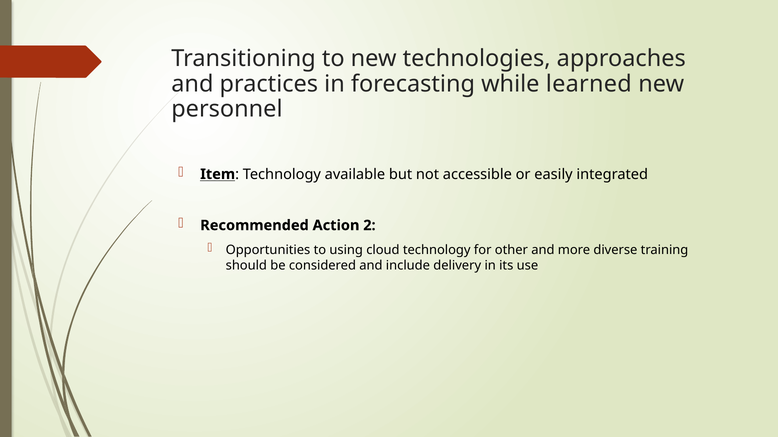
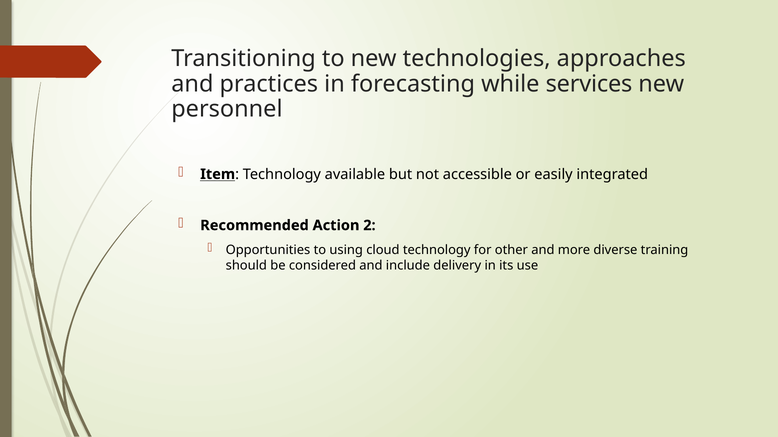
learned: learned -> services
